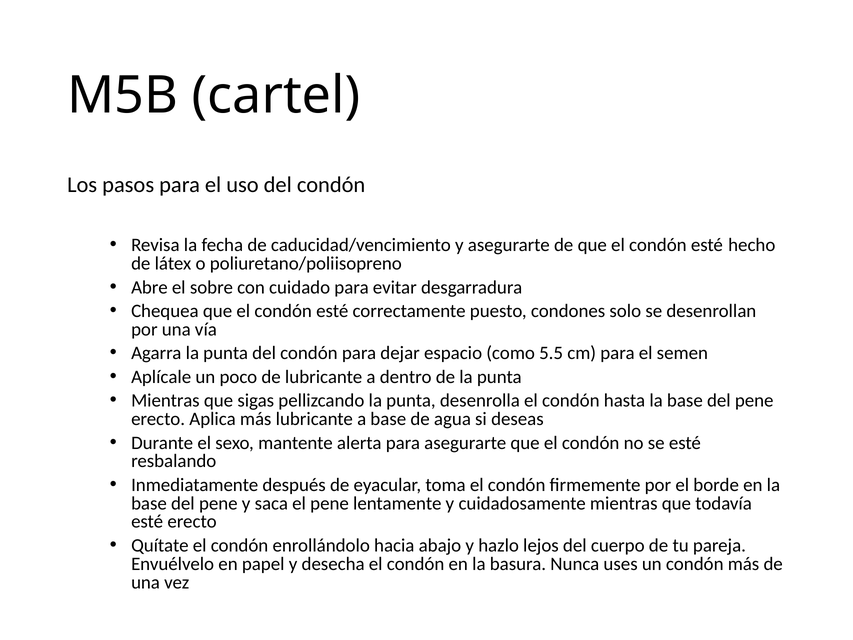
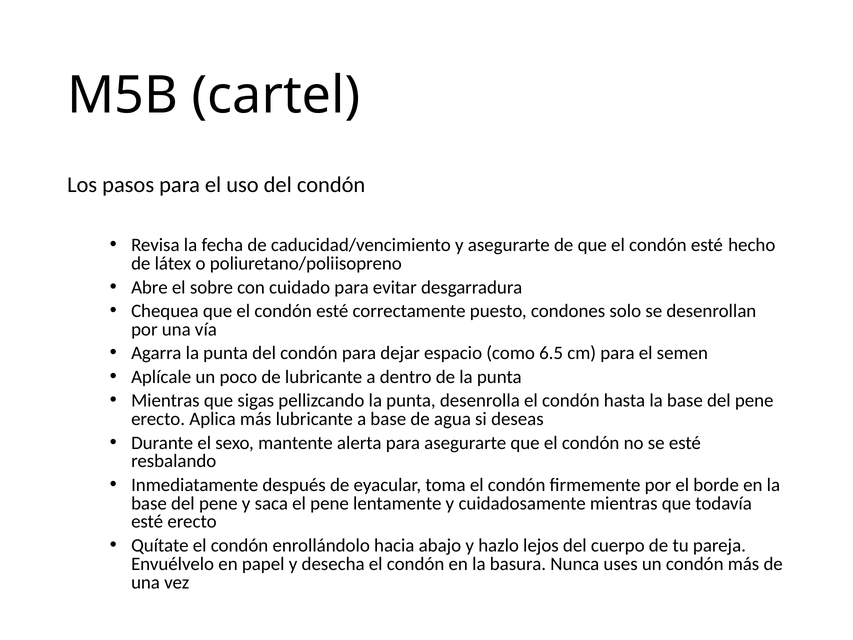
5.5: 5.5 -> 6.5
